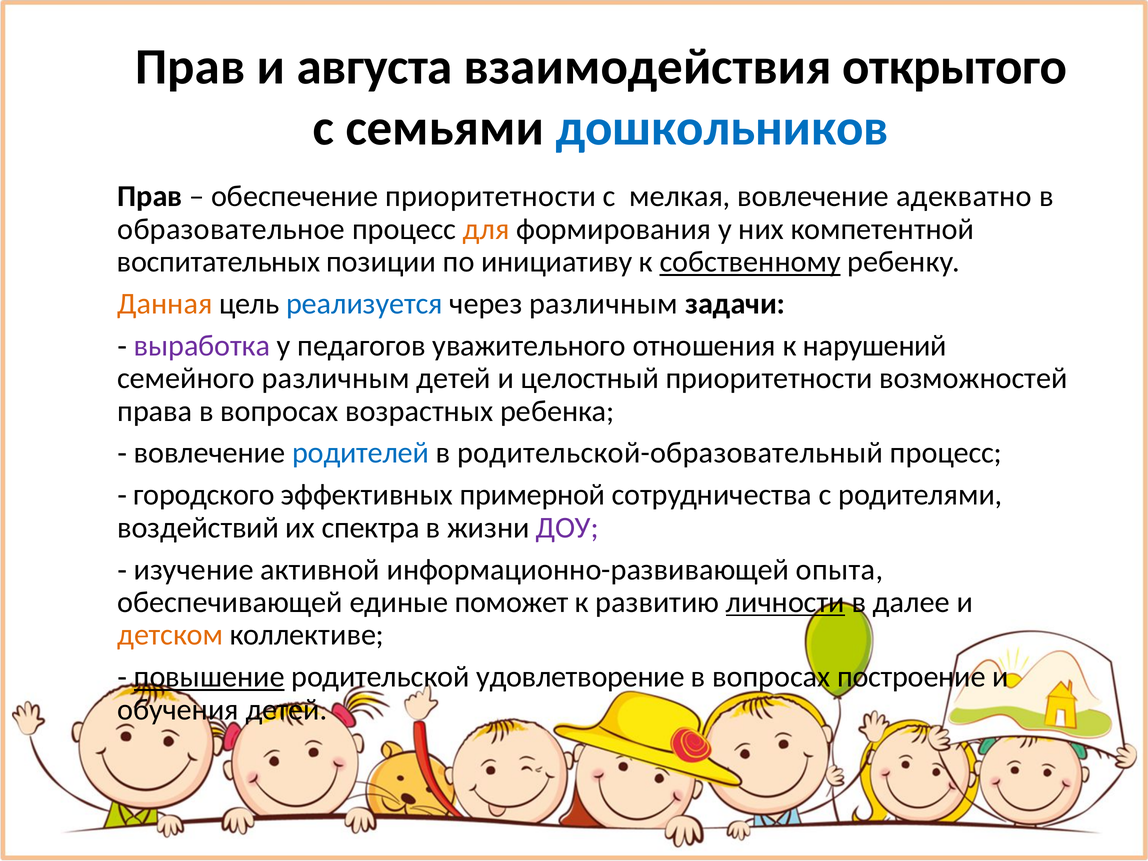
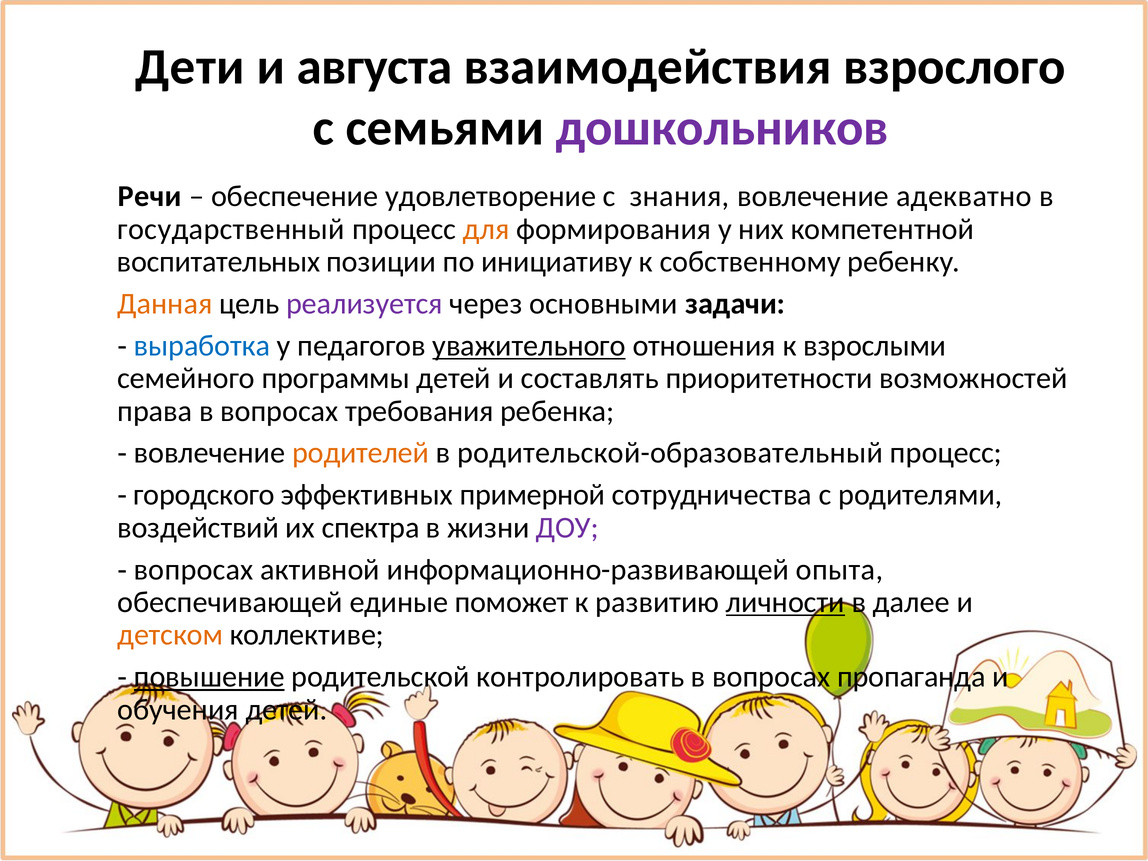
Прав at (190, 67): Прав -> Дети
открытого: открытого -> взрослого
дошкольников colour: blue -> purple
Прав at (150, 196): Прав -> Речи
обеспечение приоритетности: приоритетности -> удовлетворение
мелкая: мелкая -> знания
образовательное: образовательное -> государственный
собственному underline: present -> none
реализуется colour: blue -> purple
через различным: различным -> основными
выработка colour: purple -> blue
уважительного underline: none -> present
нарушений: нарушений -> взрослыми
семейного различным: различным -> программы
целостный: целостный -> составлять
возрастных: возрастных -> требования
родителей colour: blue -> orange
изучение at (194, 570): изучение -> вопросах
удовлетворение: удовлетворение -> контролировать
построение: построение -> пропаганда
